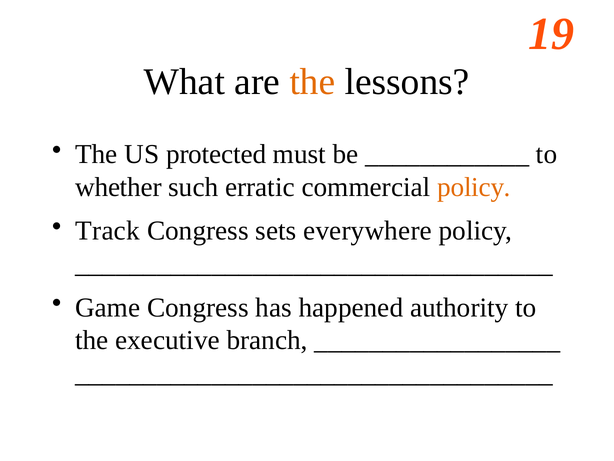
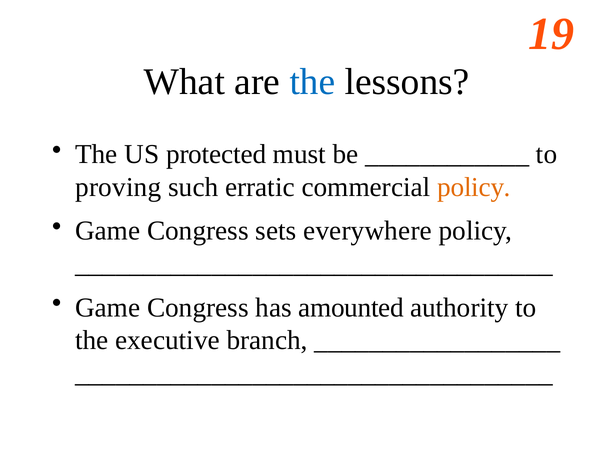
the at (312, 82) colour: orange -> blue
whether: whether -> proving
Track at (108, 231): Track -> Game
happened: happened -> amounted
